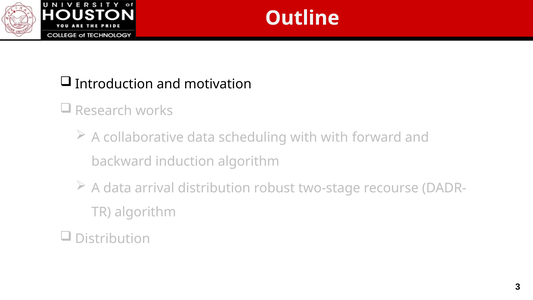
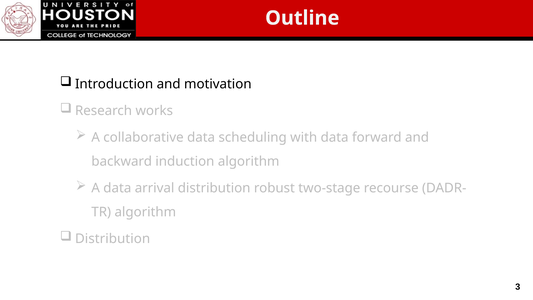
with with: with -> data
